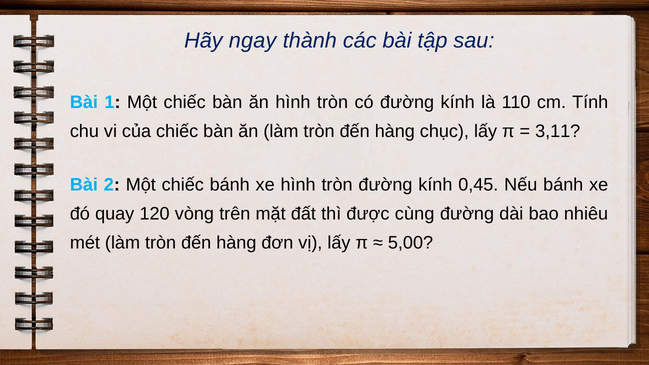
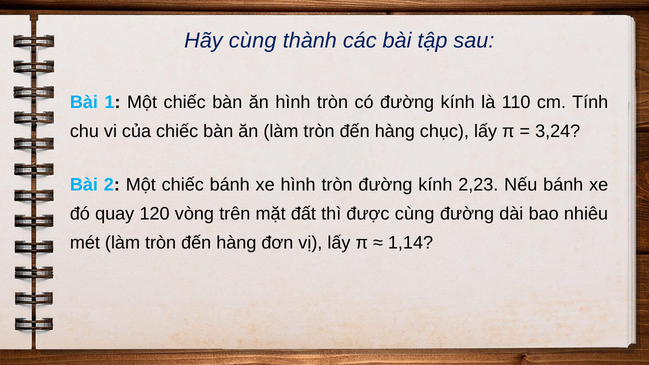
Hãy ngay: ngay -> cùng
3,11: 3,11 -> 3,24
0,45: 0,45 -> 2,23
5,00: 5,00 -> 1,14
